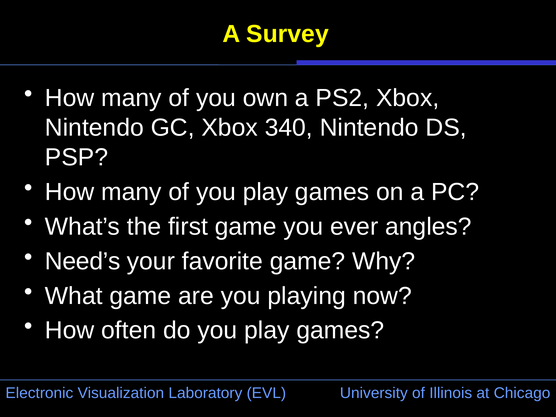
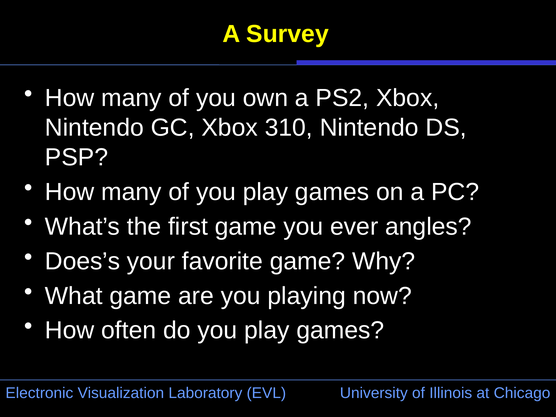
340: 340 -> 310
Need’s: Need’s -> Does’s
